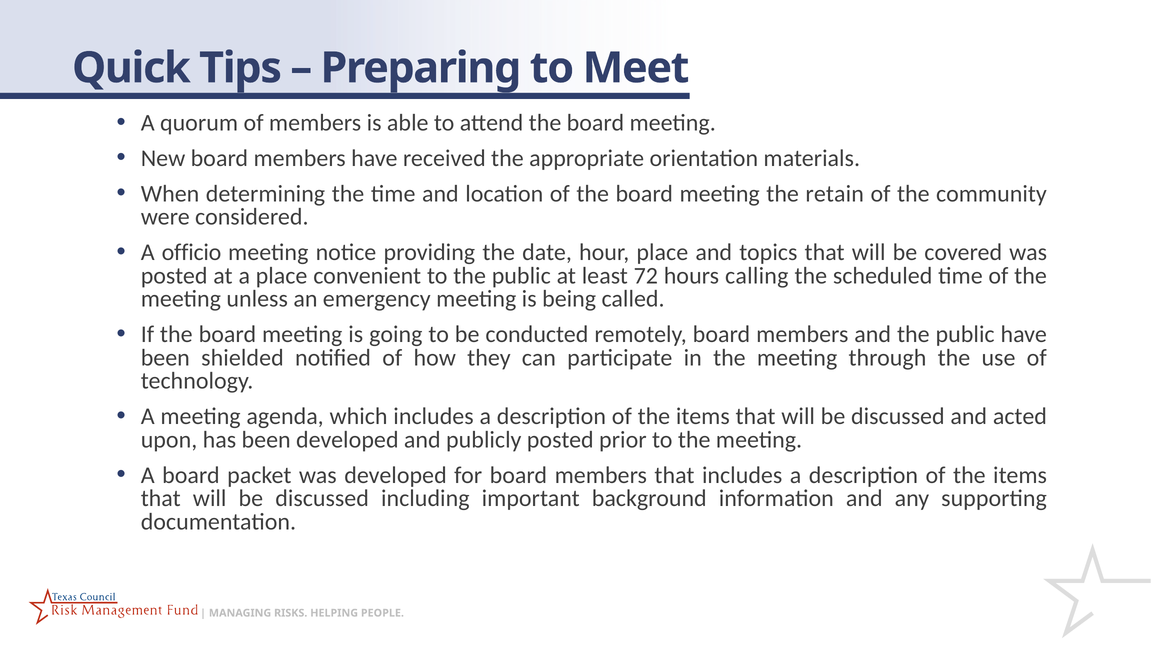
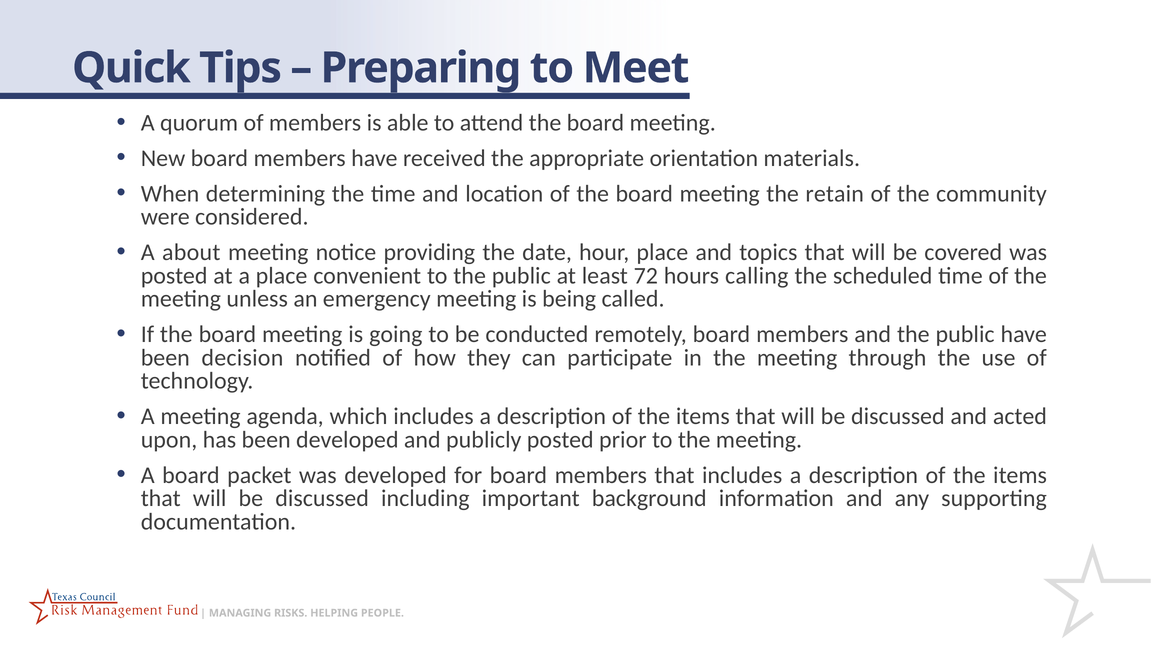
officio: officio -> about
shielded: shielded -> decision
